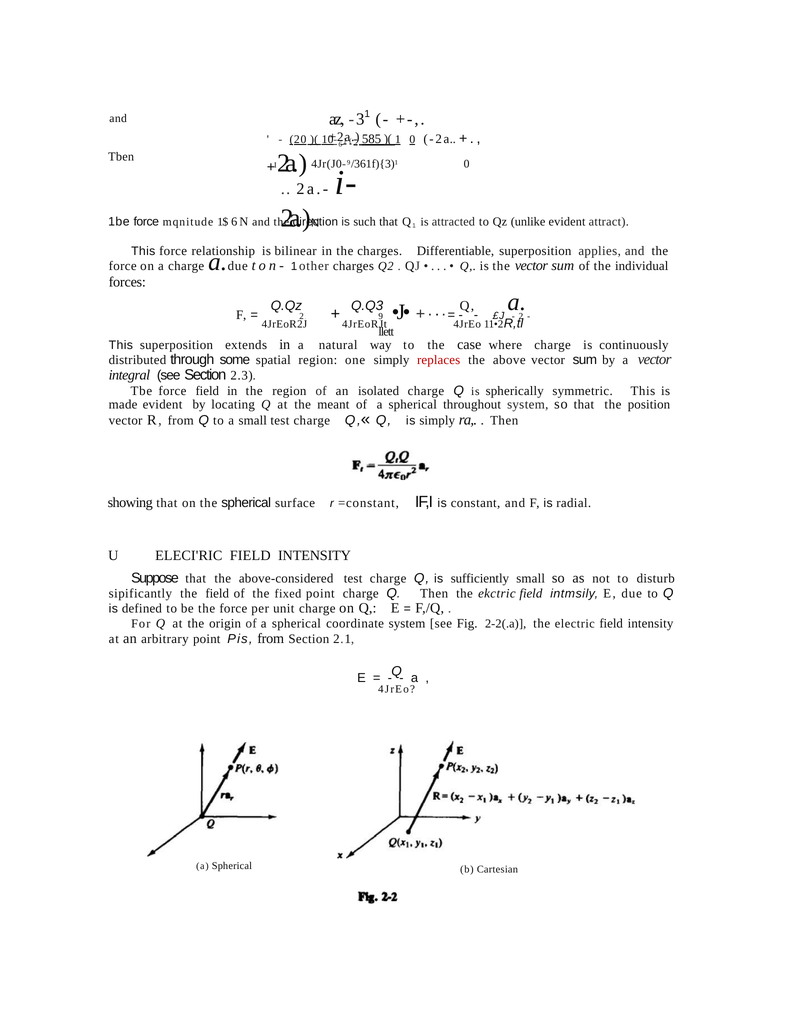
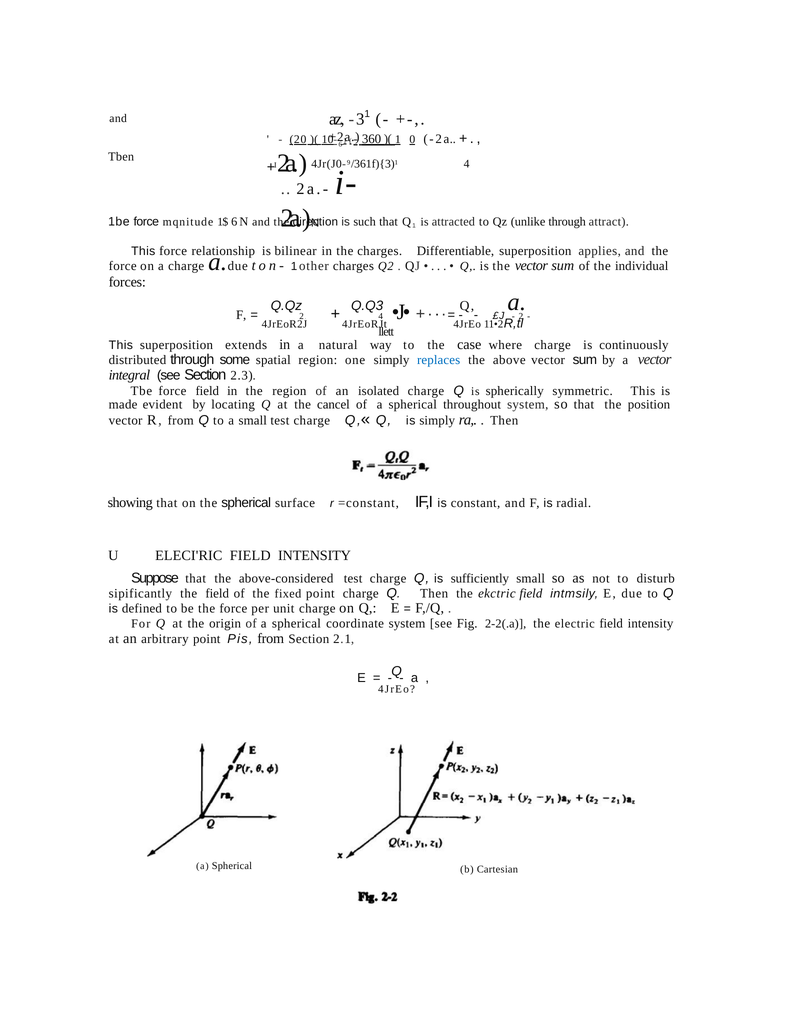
585: 585 -> 360
4Jr(J0-9/361f){3)1 0: 0 -> 4
unlike evident: evident -> through
9 at (381, 316): 9 -> 4
replaces colour: red -> blue
meant: meant -> cancel
